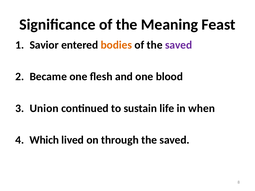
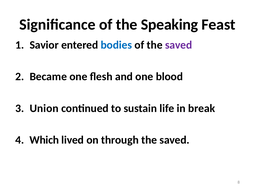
Meaning: Meaning -> Speaking
bodies colour: orange -> blue
when: when -> break
